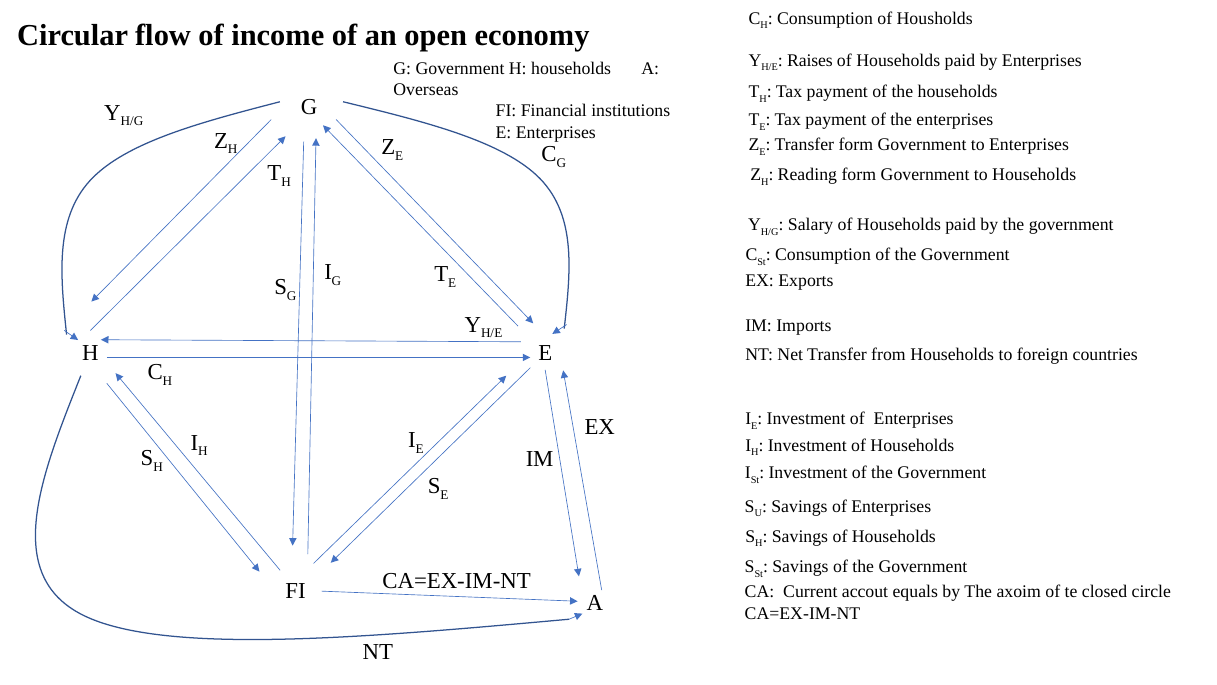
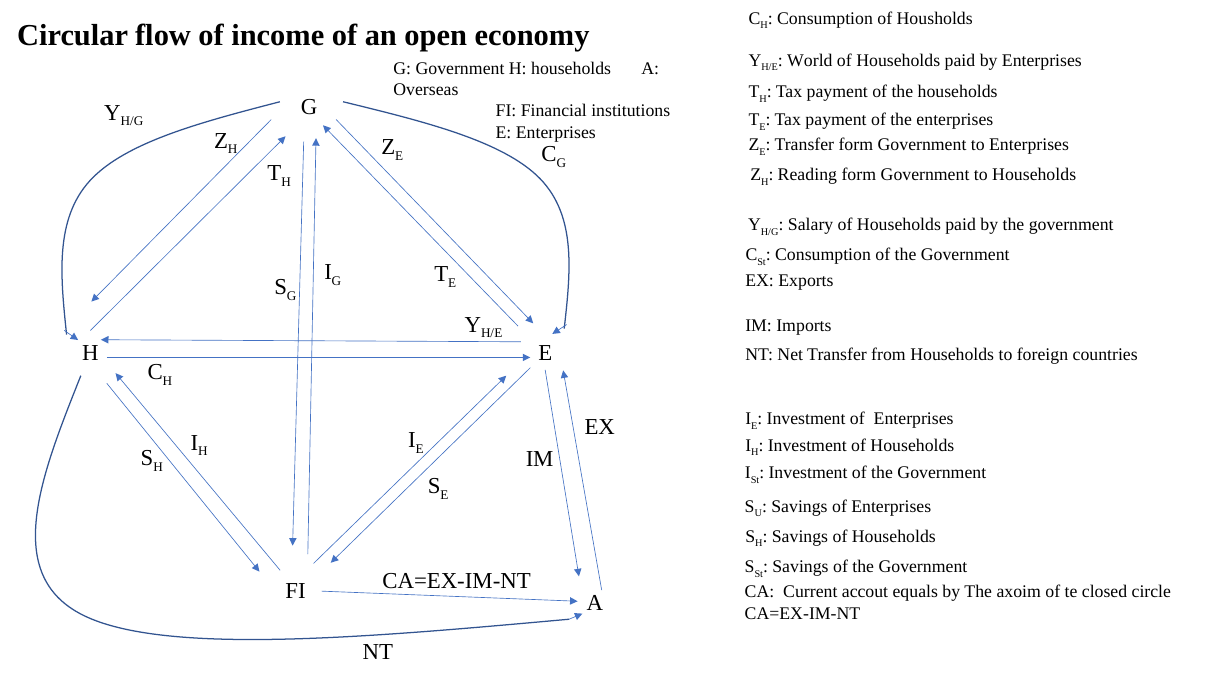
Raises: Raises -> World
